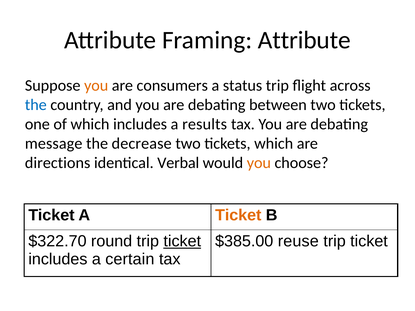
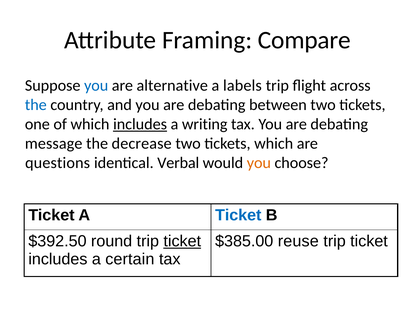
Framing Attribute: Attribute -> Compare
you at (96, 86) colour: orange -> blue
consumers: consumers -> alternative
status: status -> labels
includes at (140, 124) underline: none -> present
results: results -> writing
directions: directions -> questions
Ticket at (238, 215) colour: orange -> blue
$322.70: $322.70 -> $392.50
